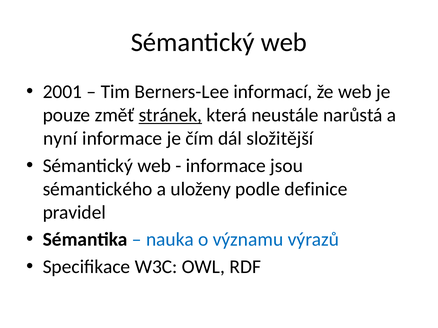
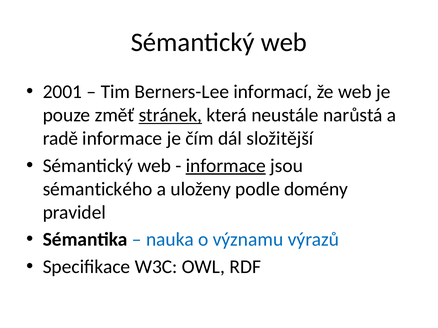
nyní: nyní -> radě
informace at (226, 166) underline: none -> present
definice: definice -> domény
